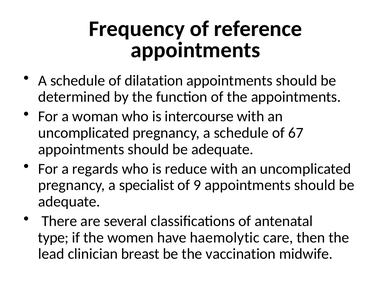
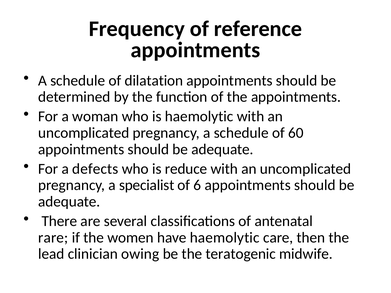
is intercourse: intercourse -> haemolytic
67: 67 -> 60
regards: regards -> defects
9: 9 -> 6
type: type -> rare
breast: breast -> owing
vaccination: vaccination -> teratogenic
